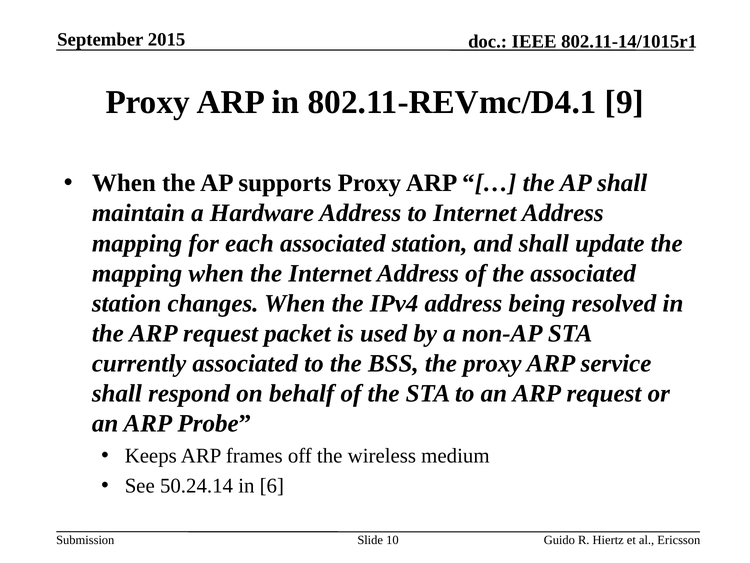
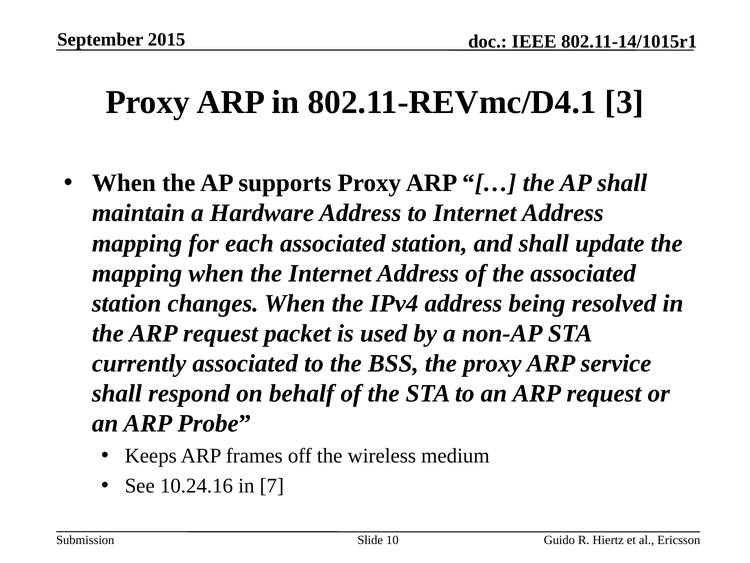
9: 9 -> 3
50.24.14: 50.24.14 -> 10.24.16
6: 6 -> 7
